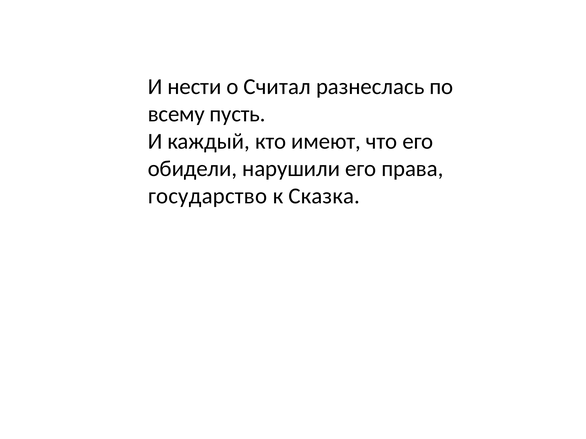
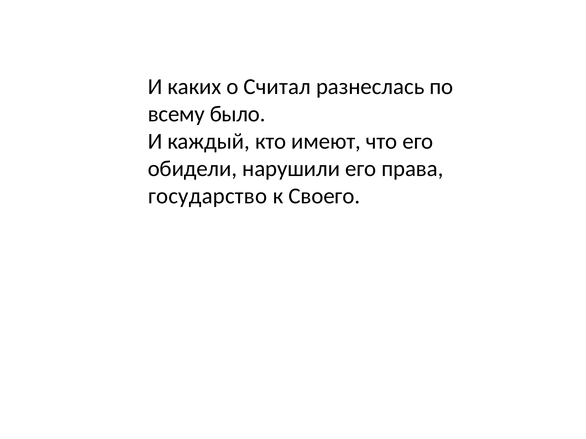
нести: нести -> каких
пусть: пусть -> было
Сказка: Сказка -> Своего
